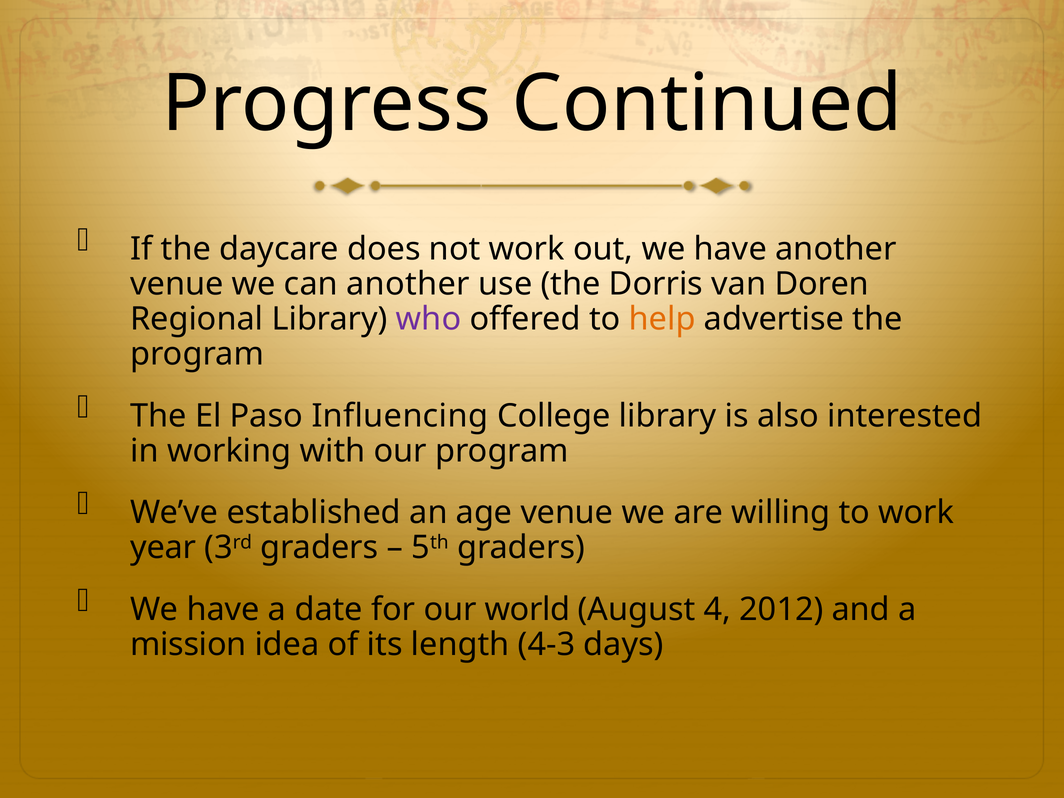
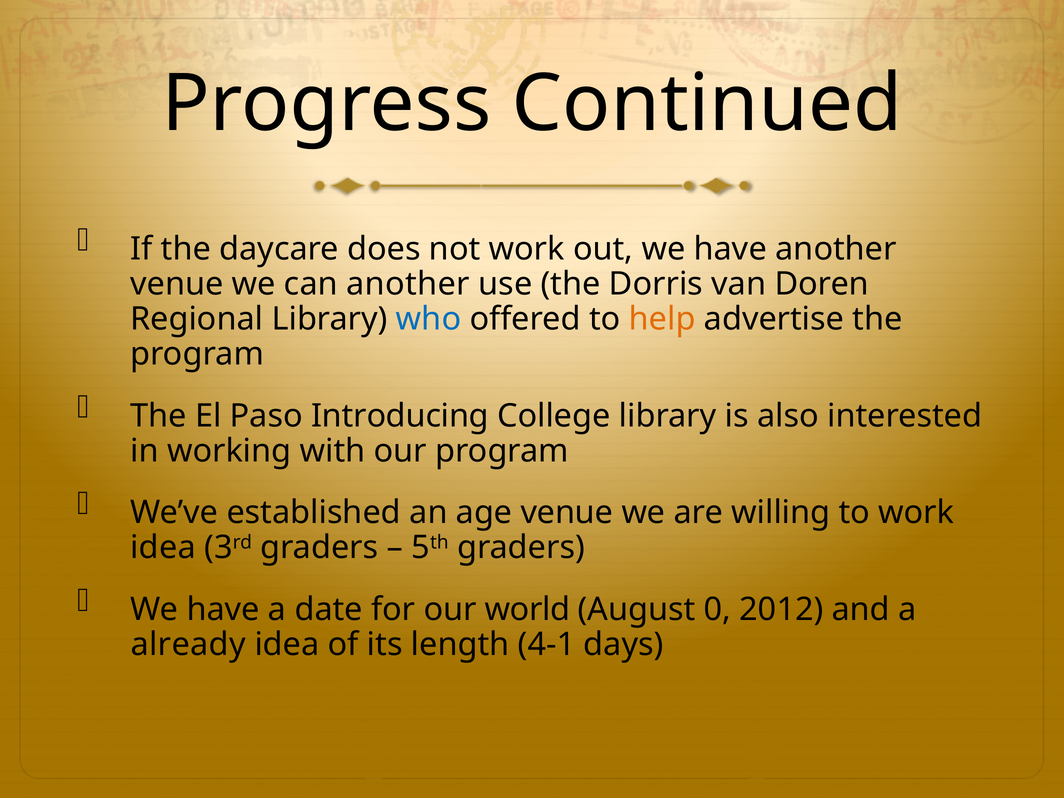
who colour: purple -> blue
Influencing: Influencing -> Introducing
year at (163, 548): year -> idea
4: 4 -> 0
mission: mission -> already
4-3: 4-3 -> 4-1
